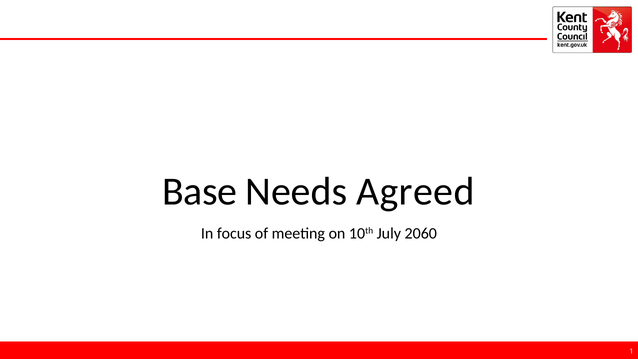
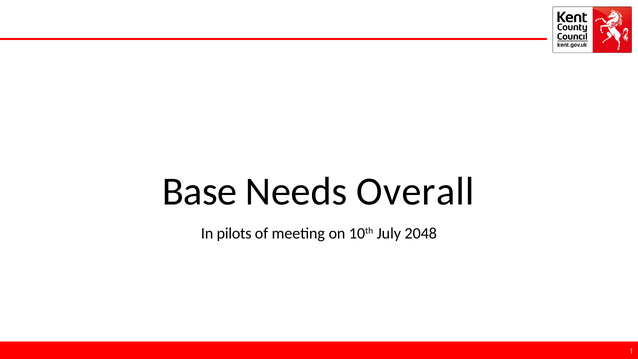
Agreed: Agreed -> Overall
focus: focus -> pilots
2060: 2060 -> 2048
